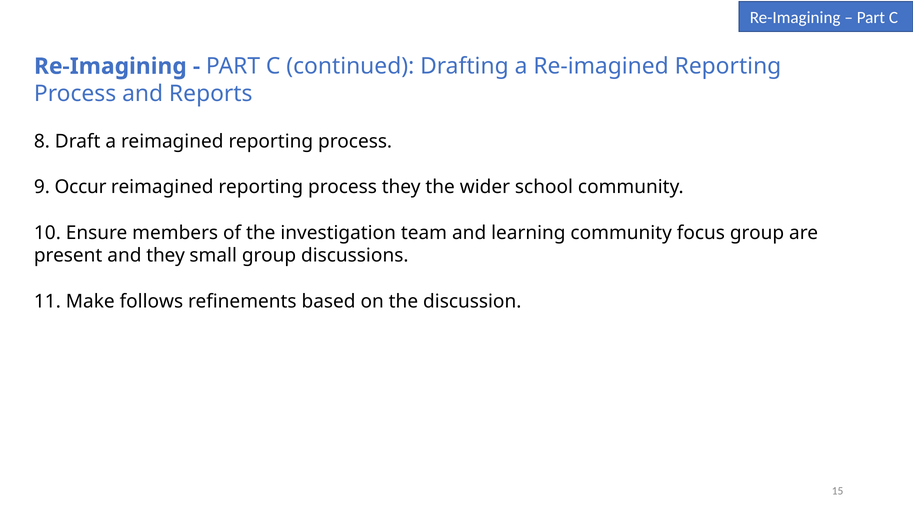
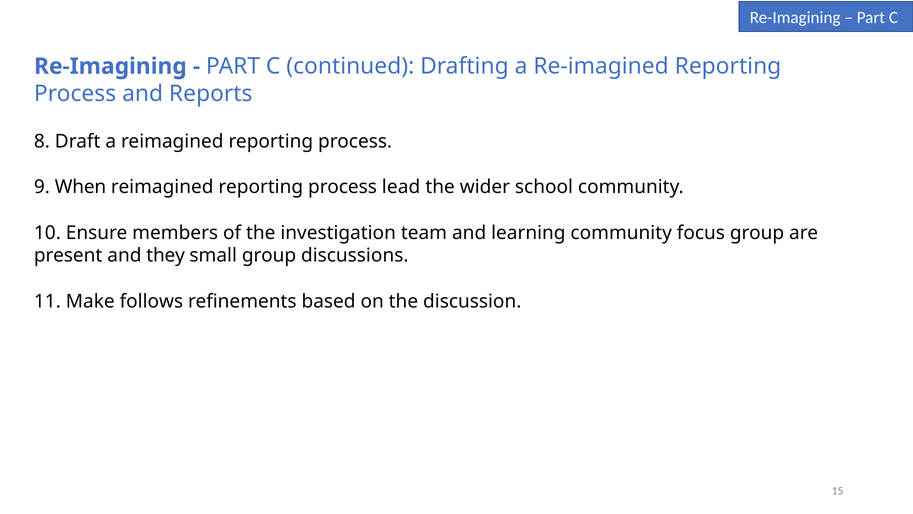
Occur: Occur -> When
process they: they -> lead
